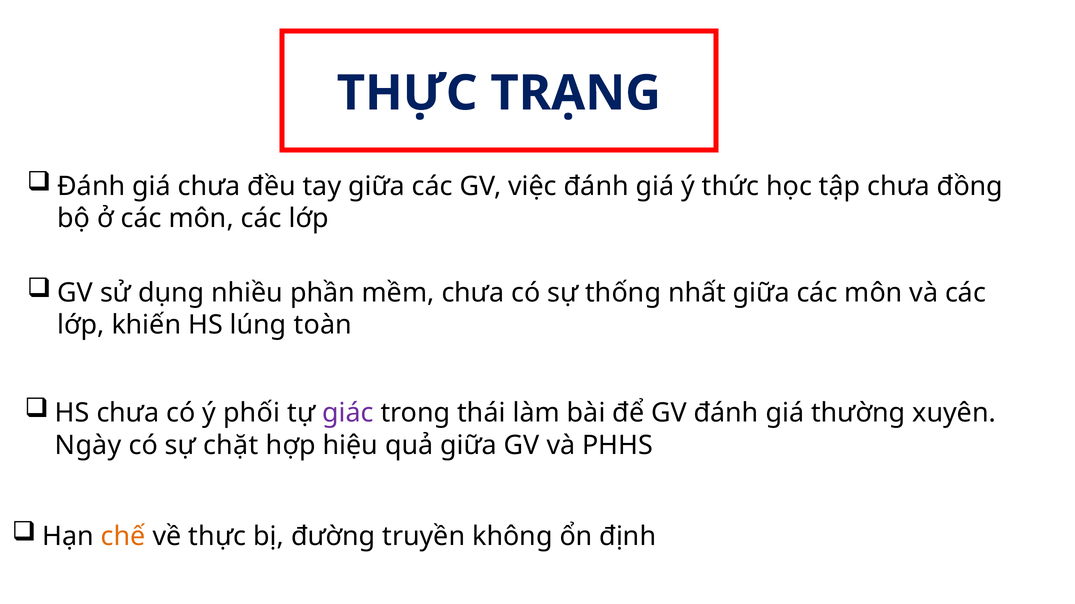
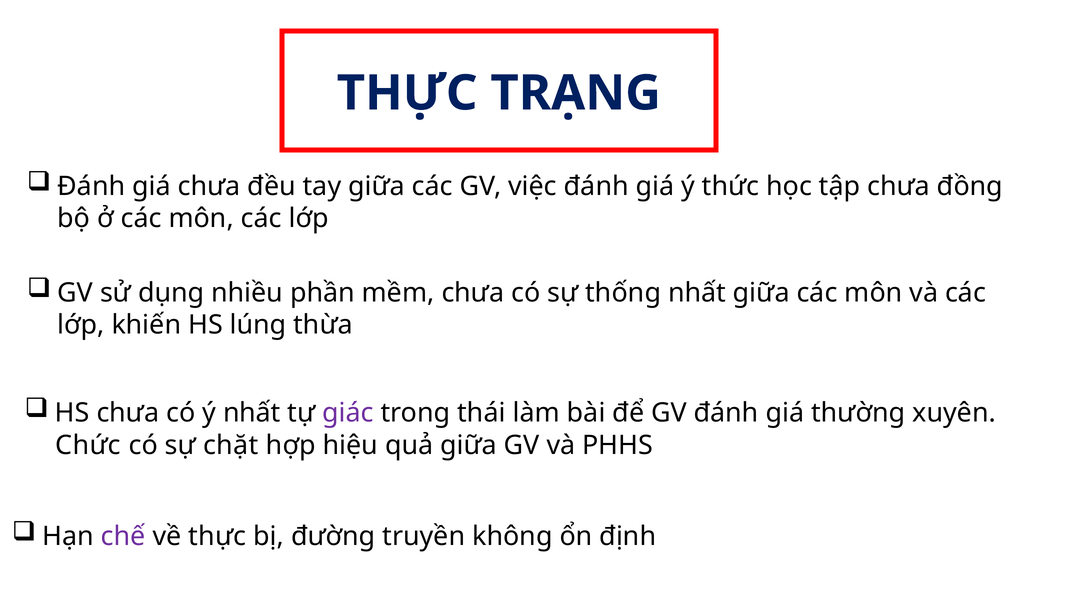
toàn: toàn -> thừa
ý phối: phối -> nhất
Ngày: Ngày -> Chức
chế colour: orange -> purple
